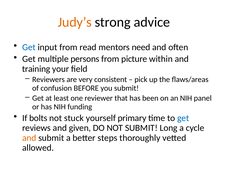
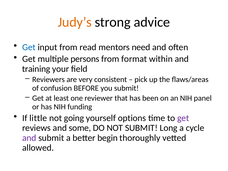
picture: picture -> format
bolts: bolts -> little
stuck: stuck -> going
primary: primary -> options
get at (183, 118) colour: blue -> purple
given: given -> some
and at (29, 138) colour: orange -> purple
steps: steps -> begin
